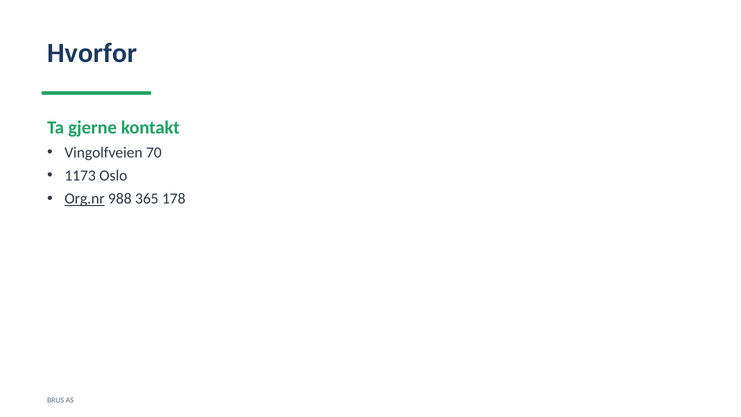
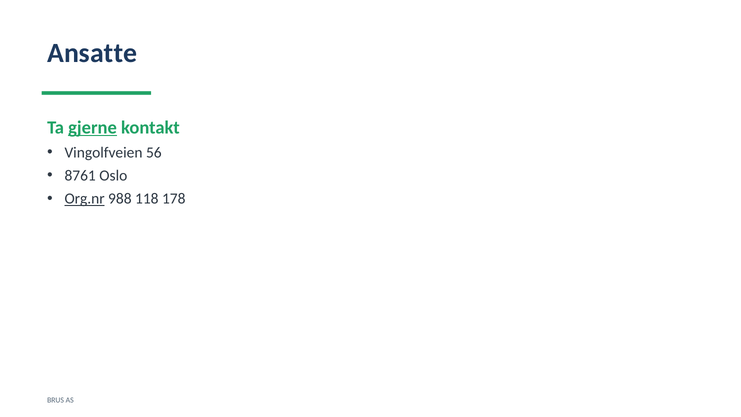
Hvorfor: Hvorfor -> Ansatte
gjerne underline: none -> present
70: 70 -> 56
1173: 1173 -> 8761
365: 365 -> 118
